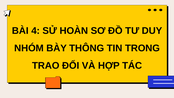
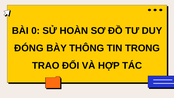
4: 4 -> 0
NHÓM: NHÓM -> ĐÓNG
